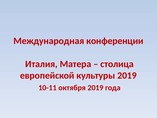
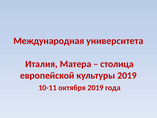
конференции: конференции -> университета
